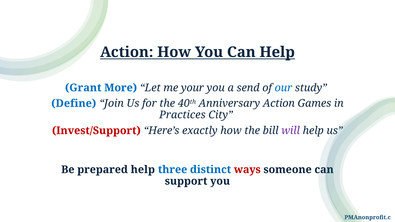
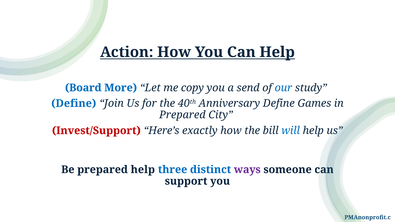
Grant: Grant -> Board
your: your -> copy
Anniversary Action: Action -> Define
Practices at (182, 115): Practices -> Prepared
will colour: purple -> blue
ways colour: red -> purple
